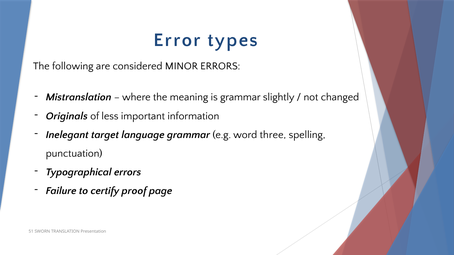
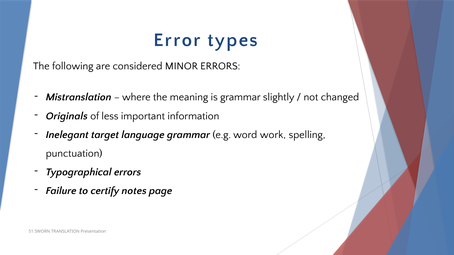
three: three -> work
proof: proof -> notes
